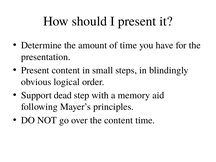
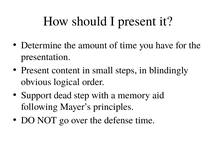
the content: content -> defense
